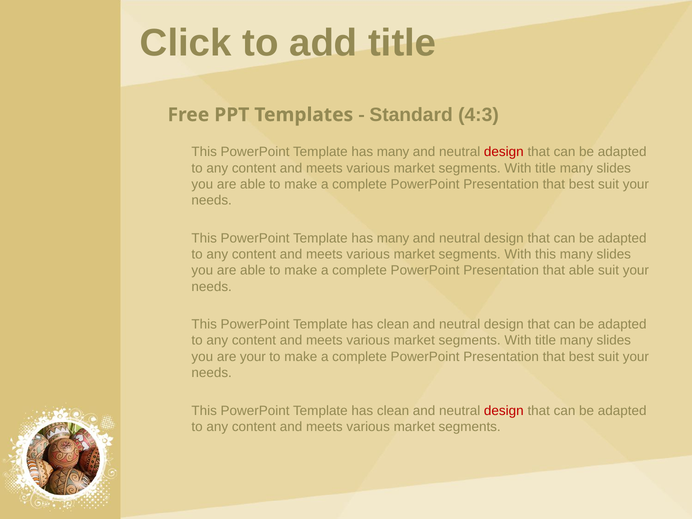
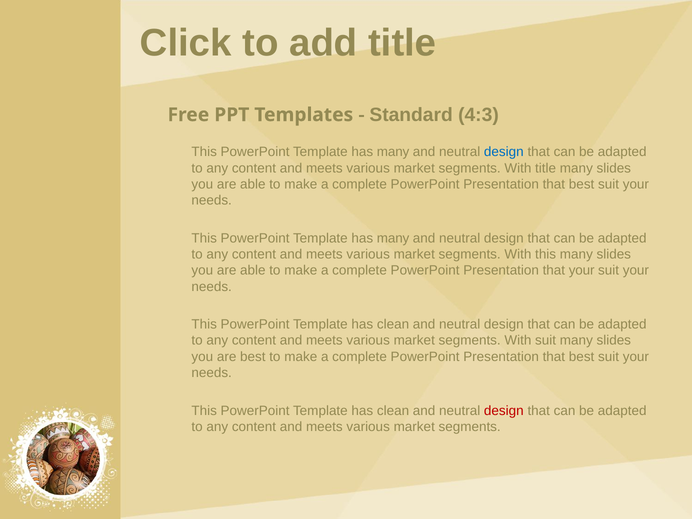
design at (504, 152) colour: red -> blue
that able: able -> your
title at (546, 341): title -> suit
are your: your -> best
